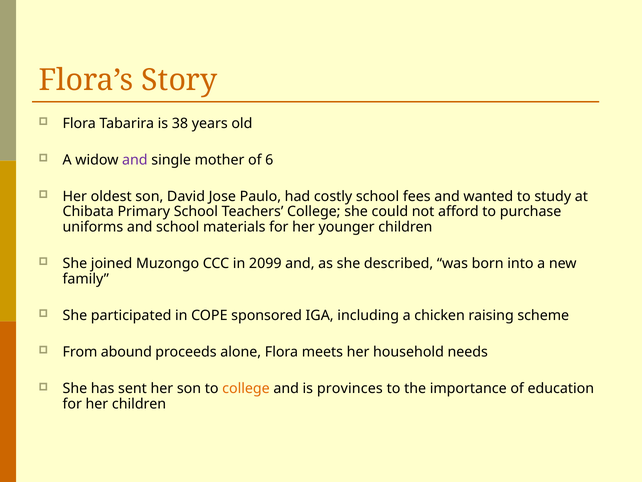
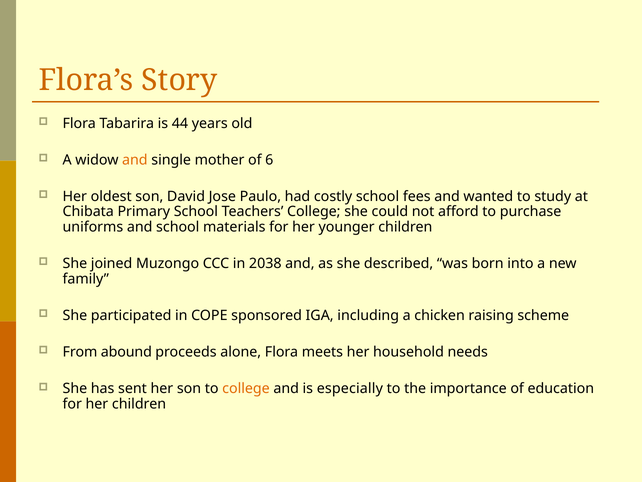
38: 38 -> 44
and at (135, 160) colour: purple -> orange
2099: 2099 -> 2038
provinces: provinces -> especially
